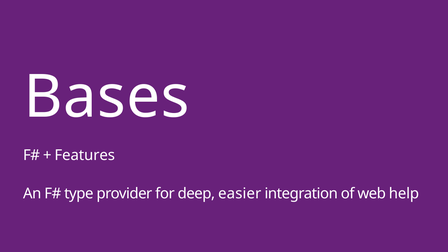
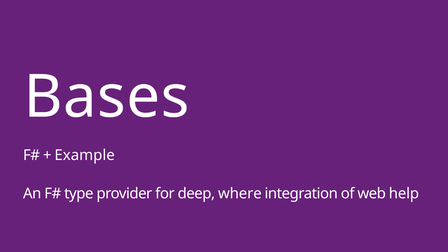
Features: Features -> Example
easier: easier -> where
